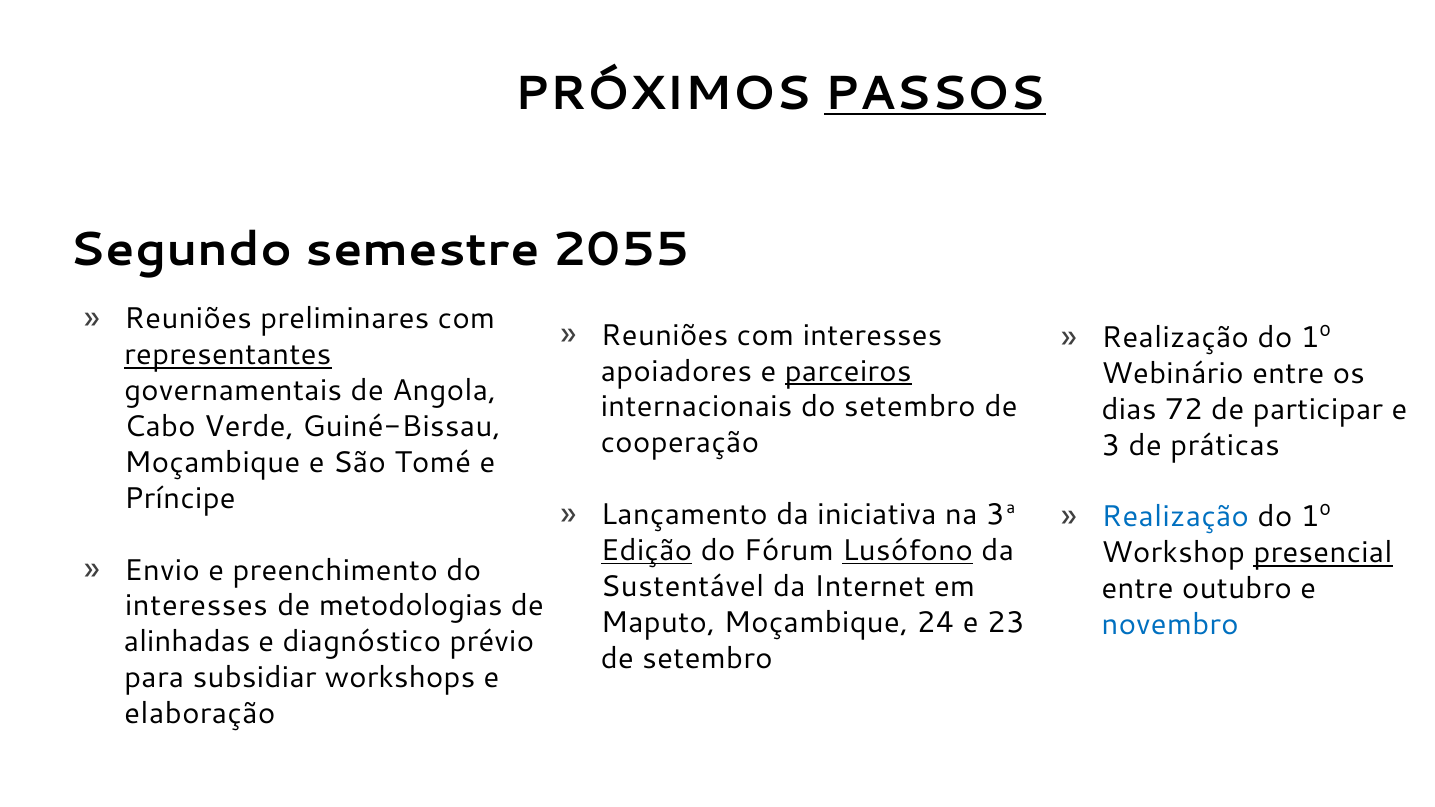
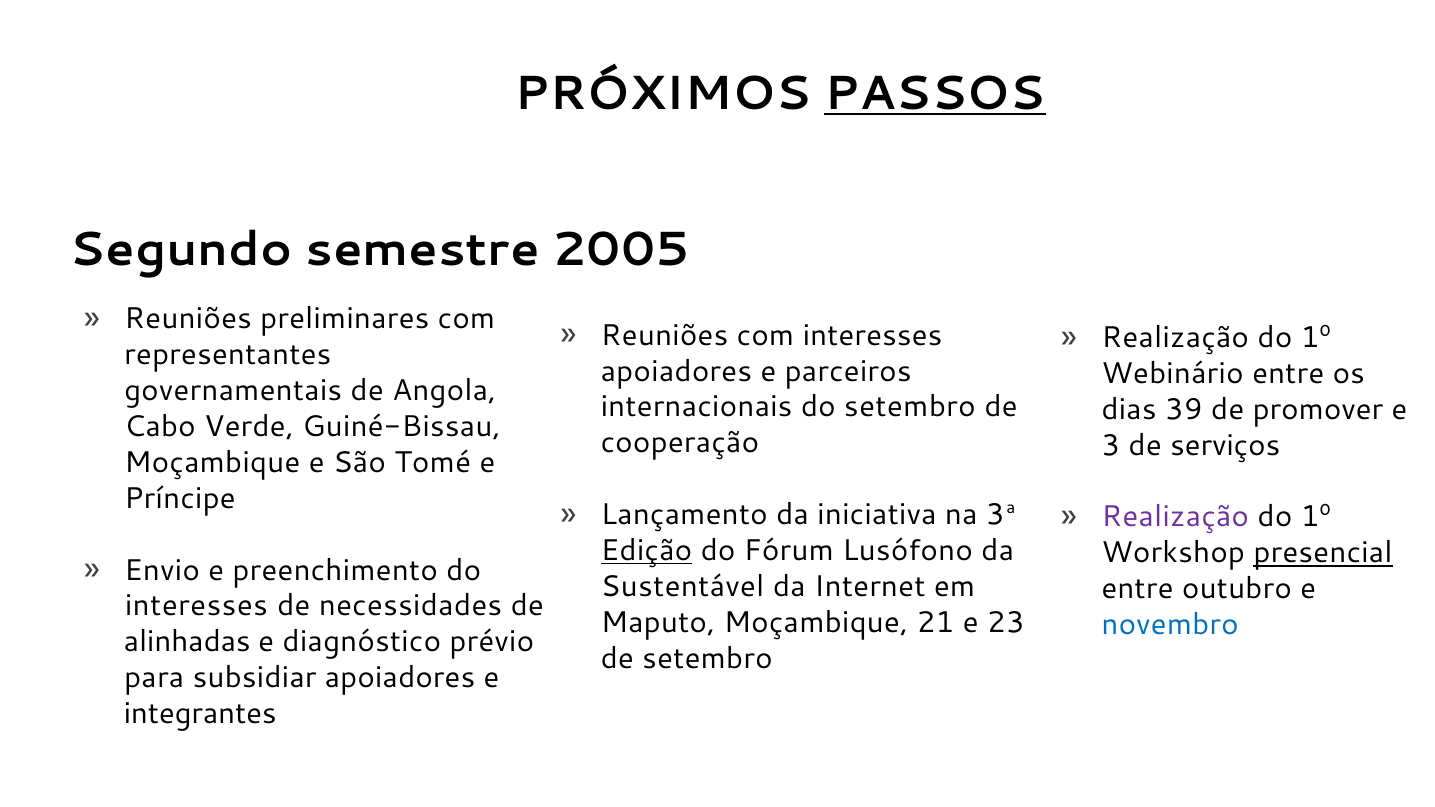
2055: 2055 -> 2005
representantes underline: present -> none
parceiros underline: present -> none
72: 72 -> 39
participar: participar -> promover
práticas: práticas -> serviços
Realização at (1175, 517) colour: blue -> purple
Lusófono underline: present -> none
metodologias: metodologias -> necessidades
24: 24 -> 21
subsidiar workshops: workshops -> apoiadores
elaboração: elaboração -> integrantes
